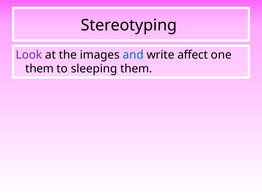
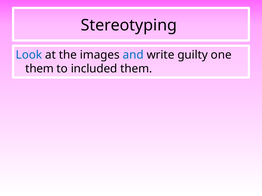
Look colour: purple -> blue
affect: affect -> guilty
sleeping: sleeping -> included
